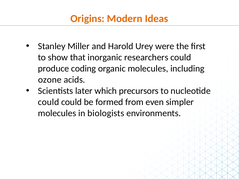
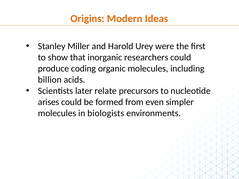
ozone: ozone -> billion
which: which -> relate
could at (49, 102): could -> arises
